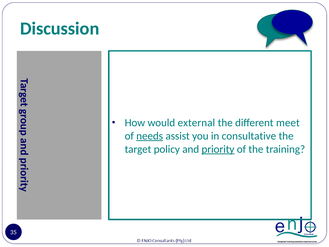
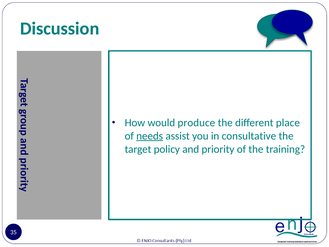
external: external -> produce
meet: meet -> place
priority underline: present -> none
